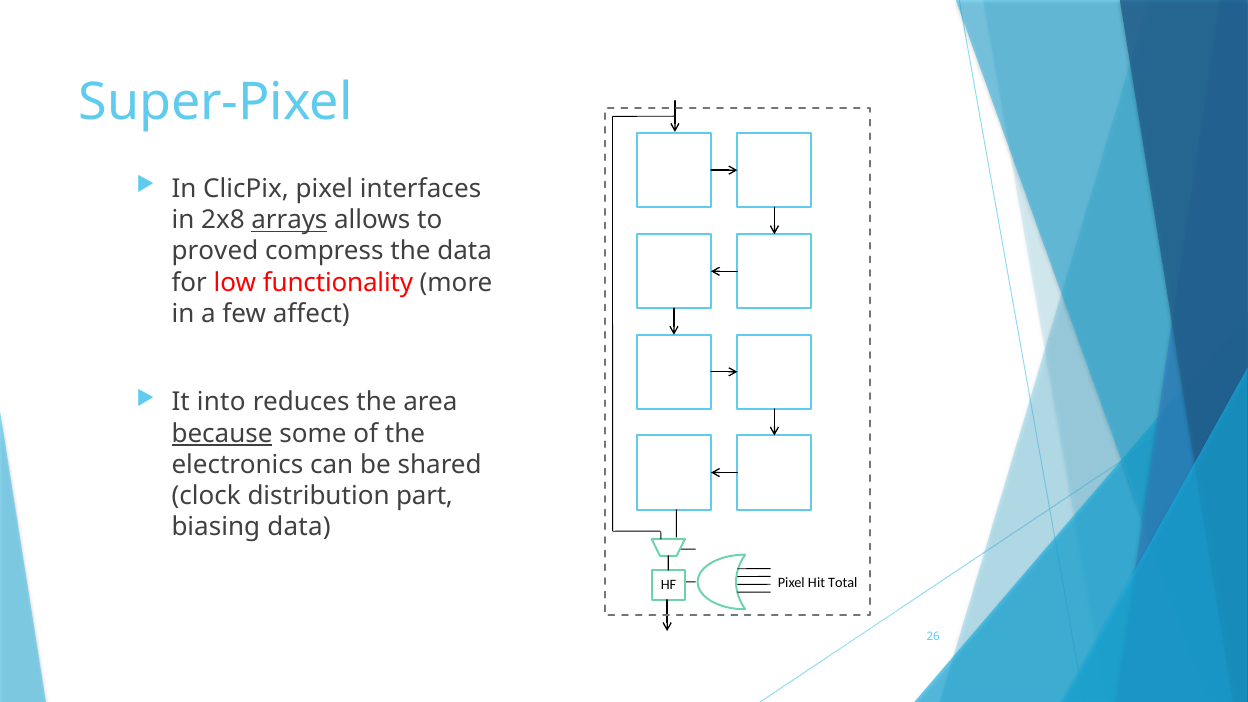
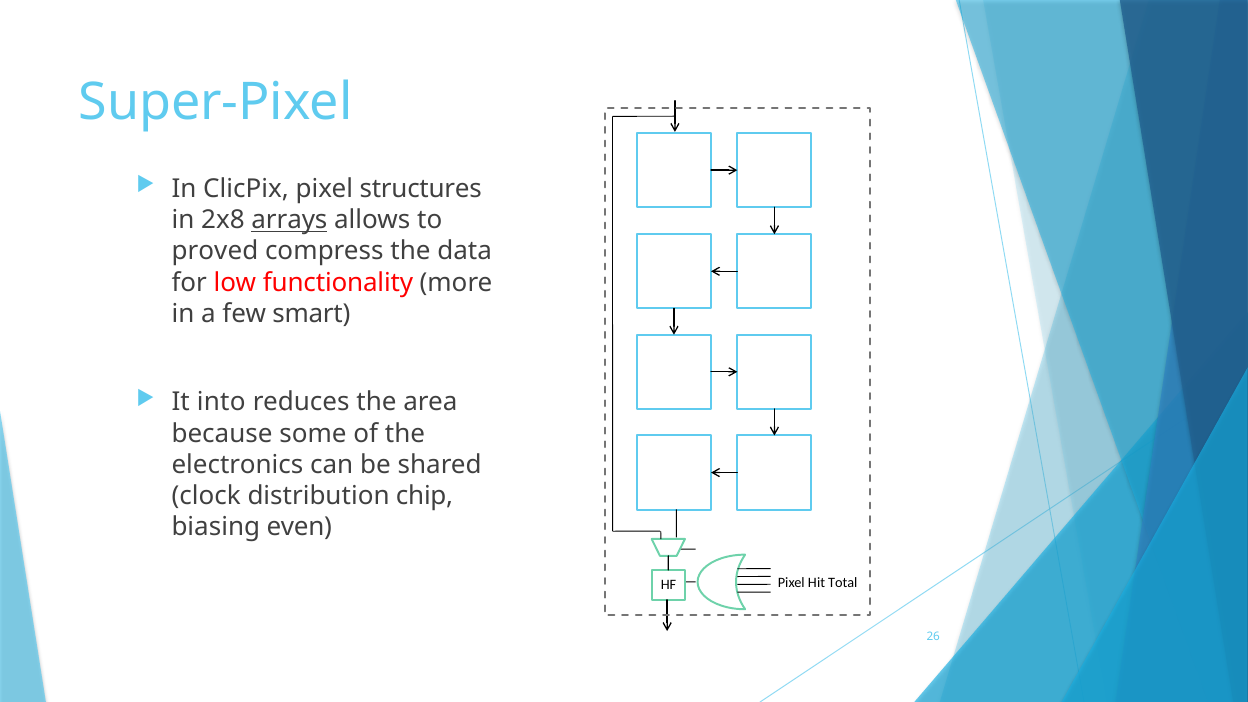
interfaces: interfaces -> structures
affect: affect -> smart
because underline: present -> none
part: part -> chip
biasing data: data -> even
